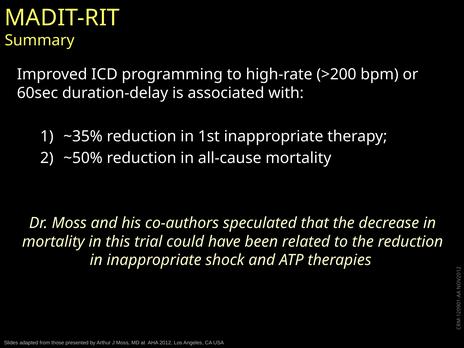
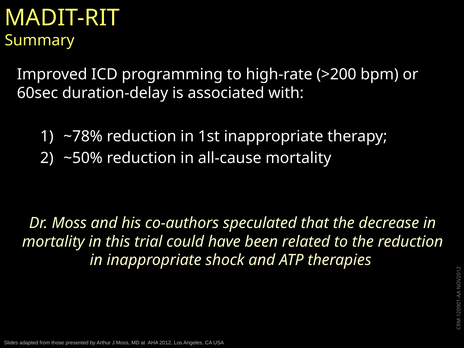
~35%: ~35% -> ~78%
